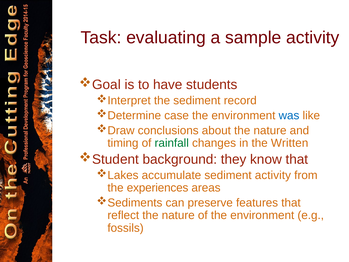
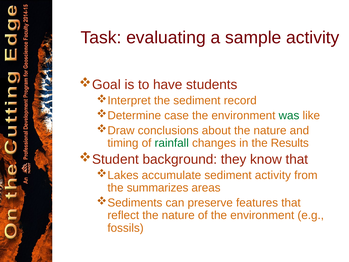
was colour: blue -> green
Written: Written -> Results
experiences: experiences -> summarizes
